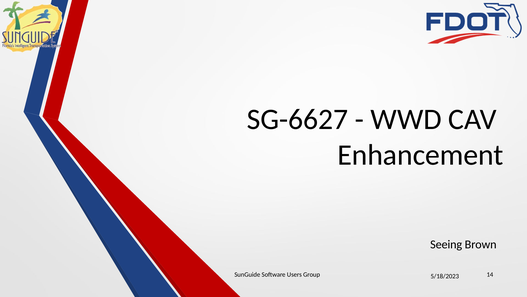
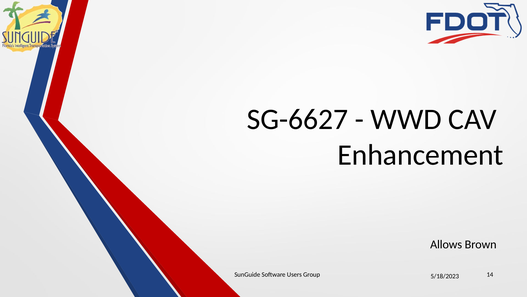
Seeing: Seeing -> Allows
